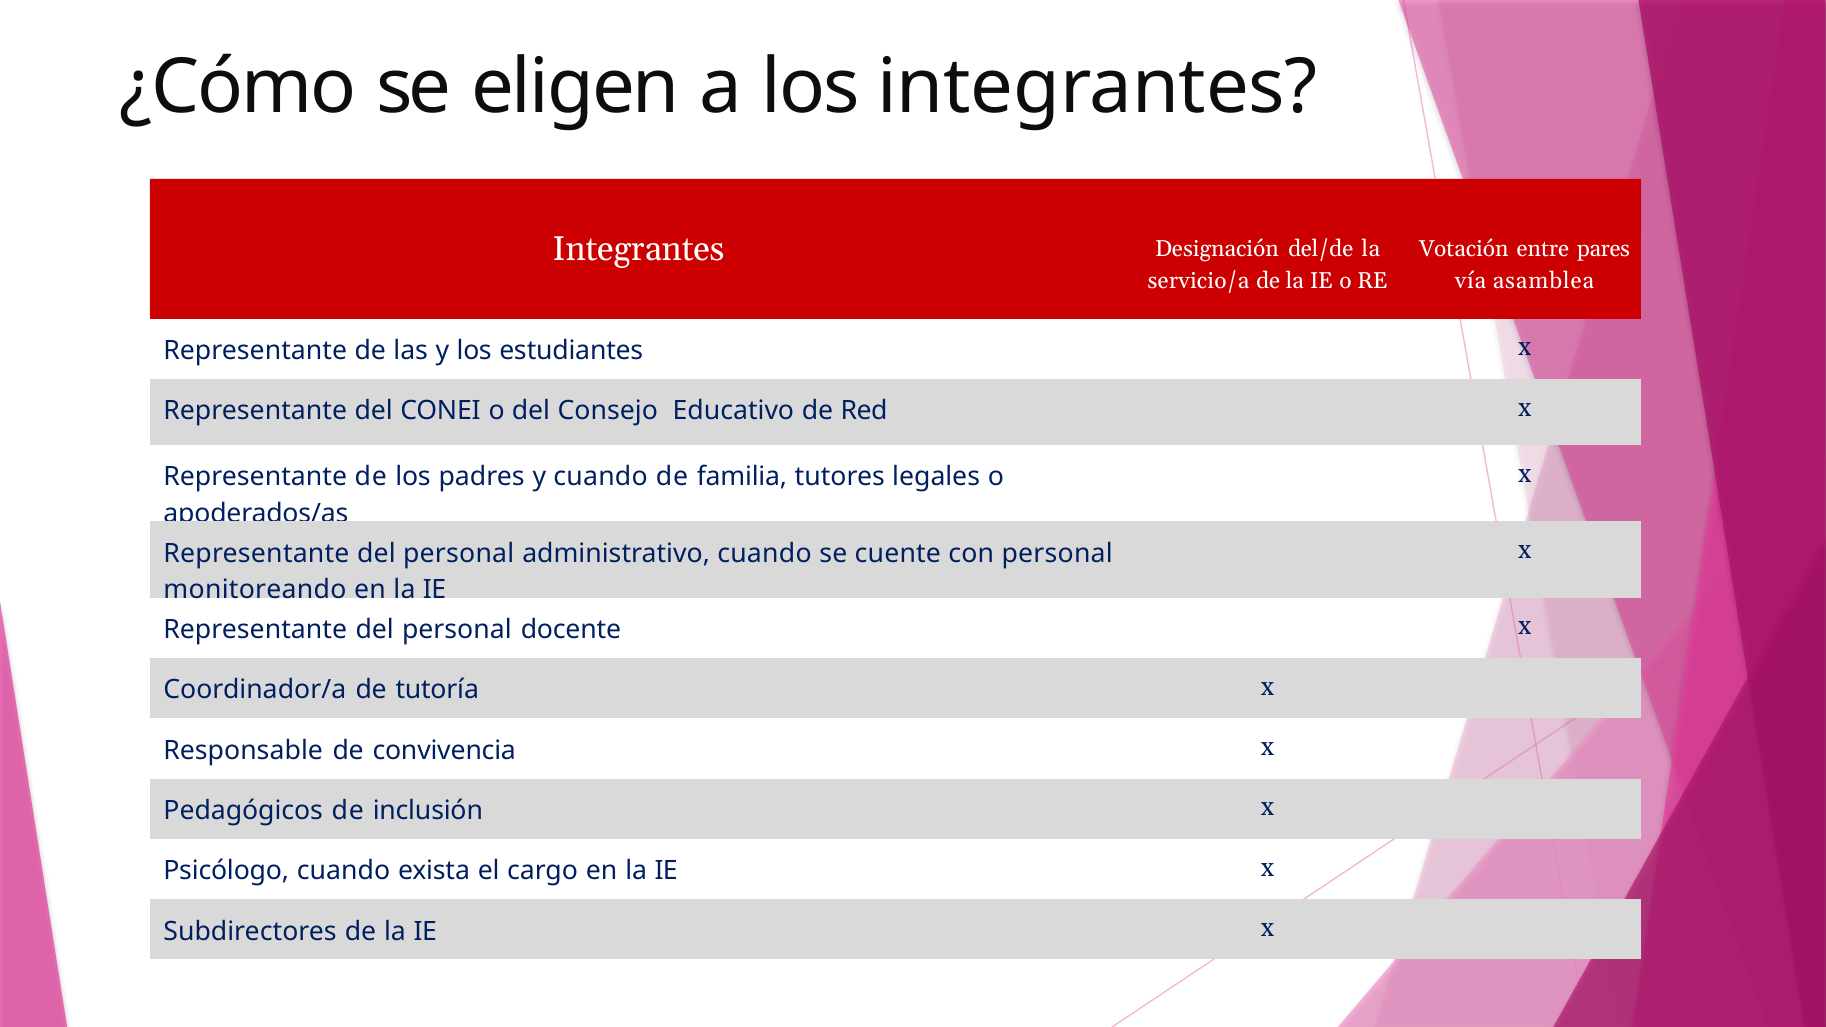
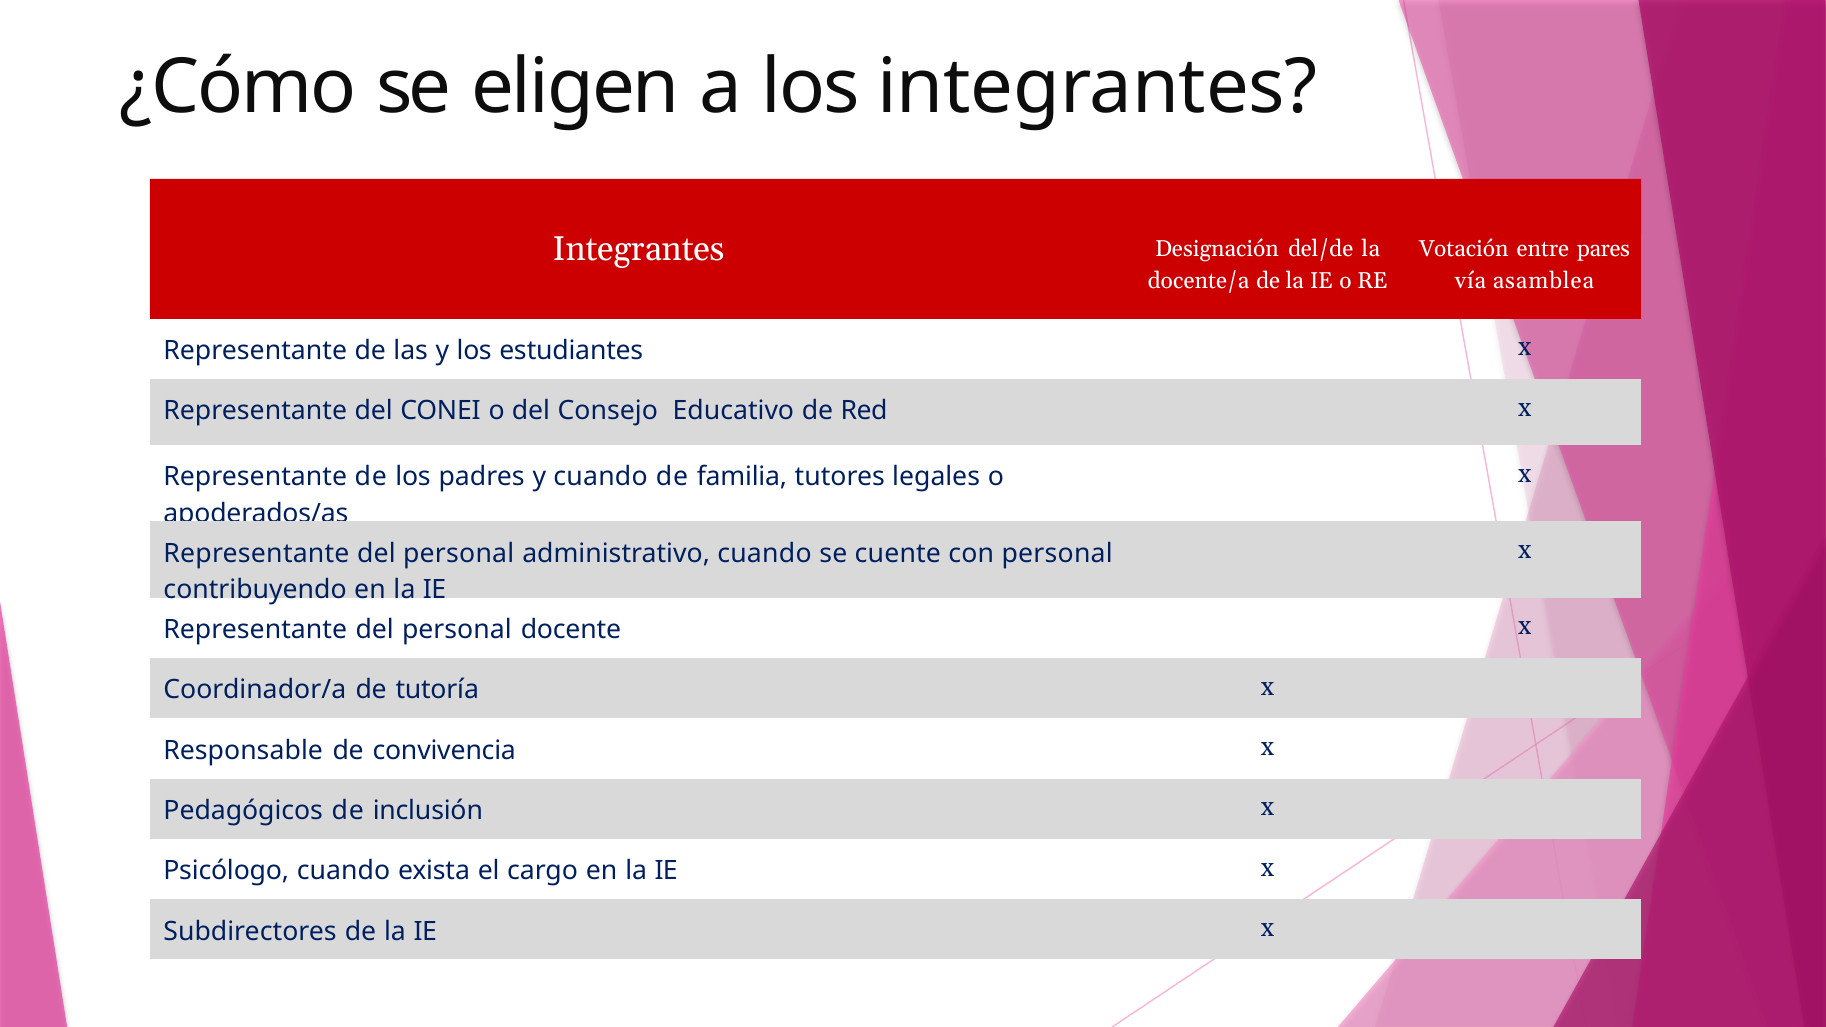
servicio/a: servicio/a -> docente/a
monitoreando: monitoreando -> contribuyendo
